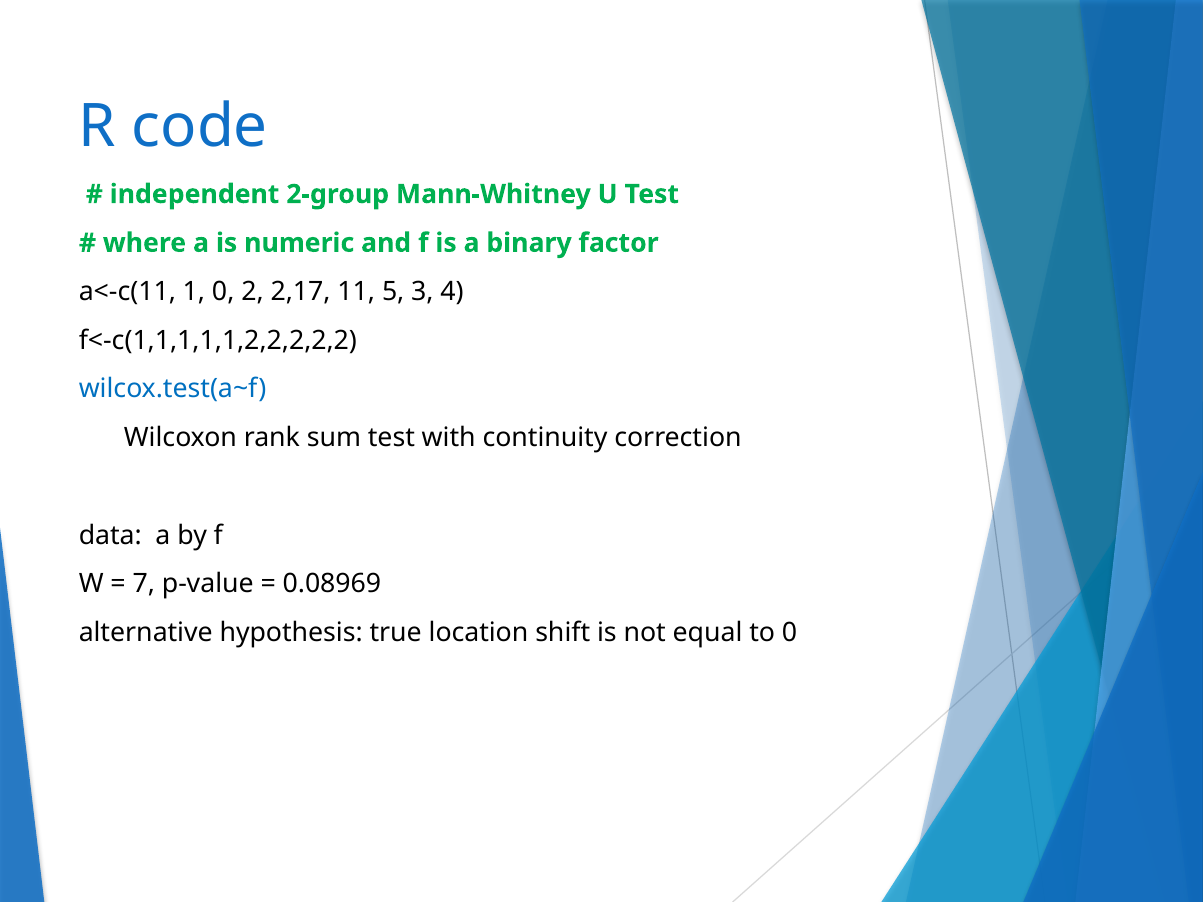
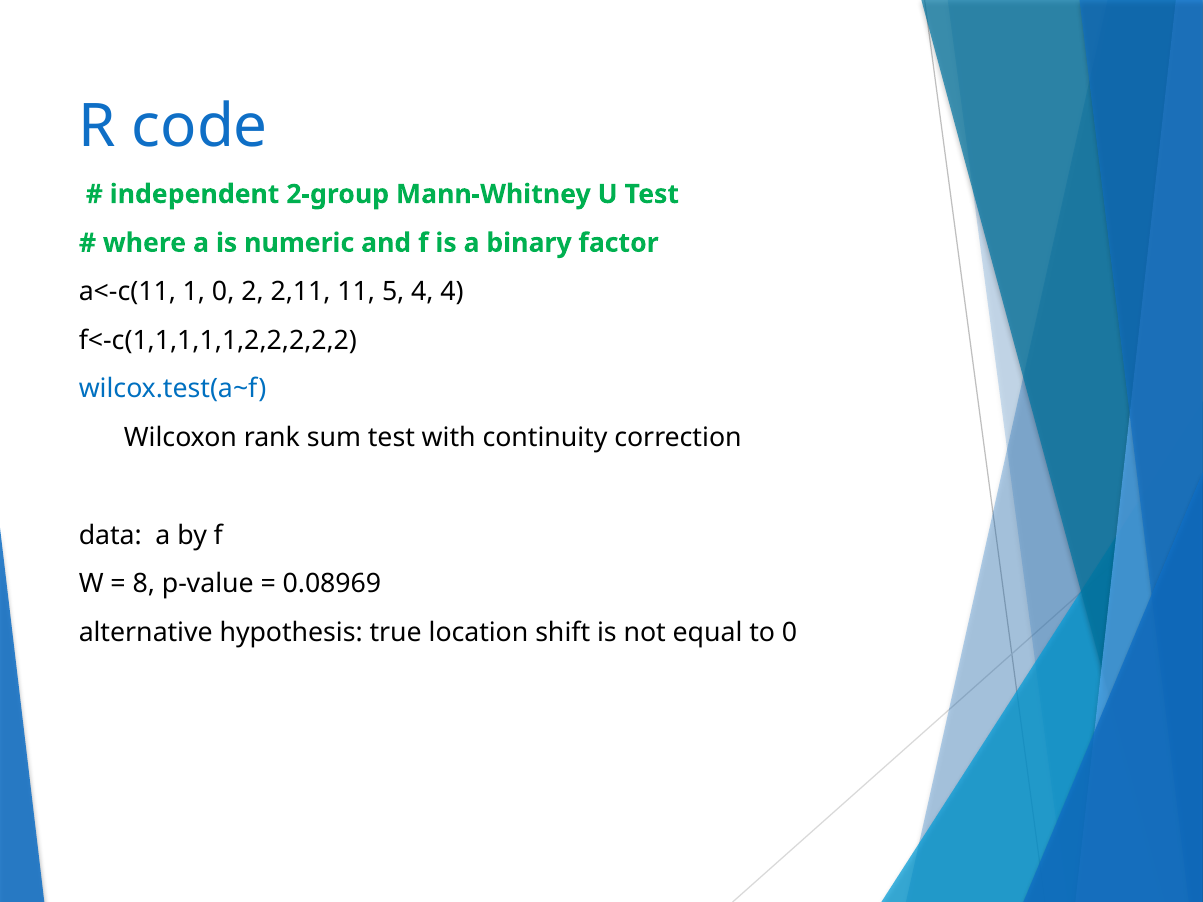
2,17: 2,17 -> 2,11
5 3: 3 -> 4
7: 7 -> 8
